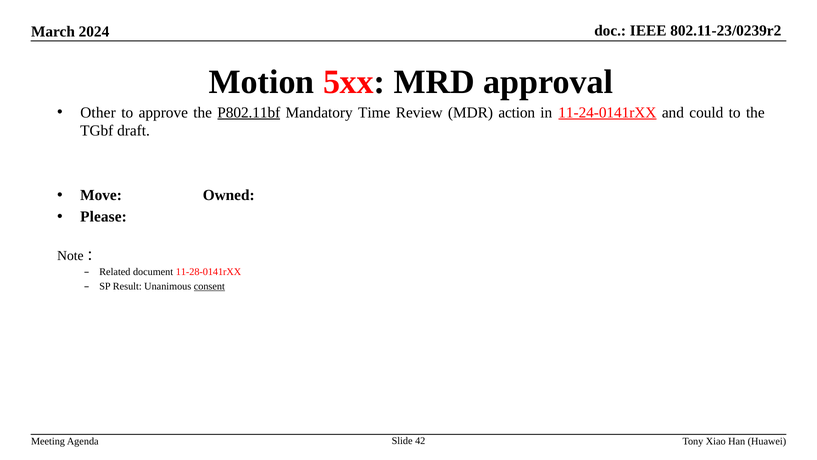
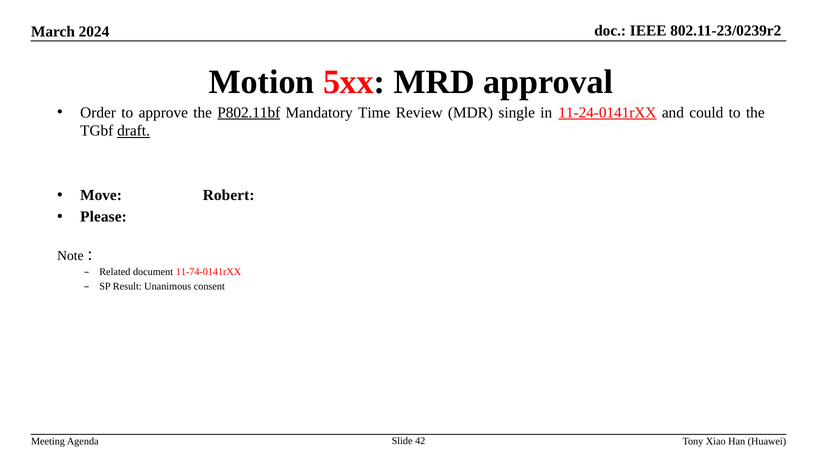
Other: Other -> Order
action: action -> single
draft underline: none -> present
Owned: Owned -> Robert
11-28-0141rXX: 11-28-0141rXX -> 11-74-0141rXX
consent underline: present -> none
